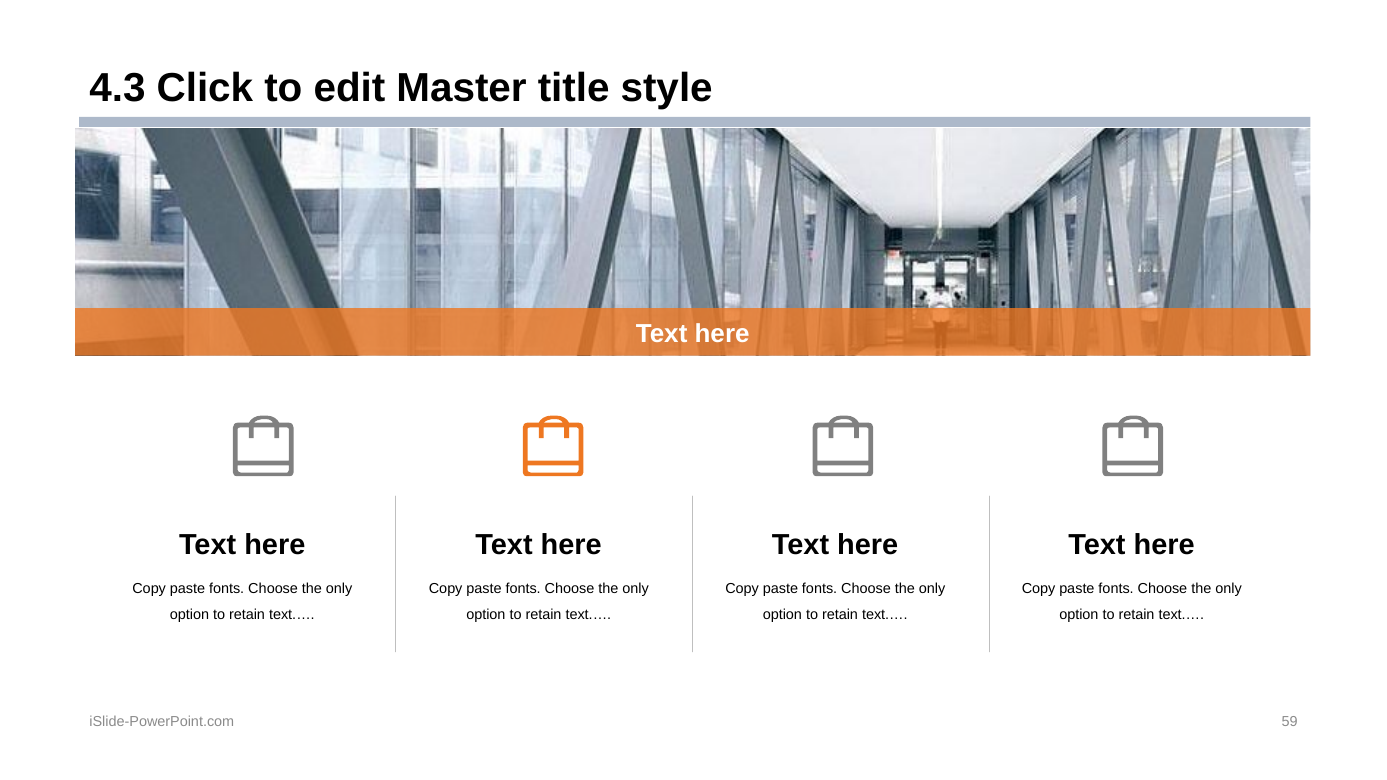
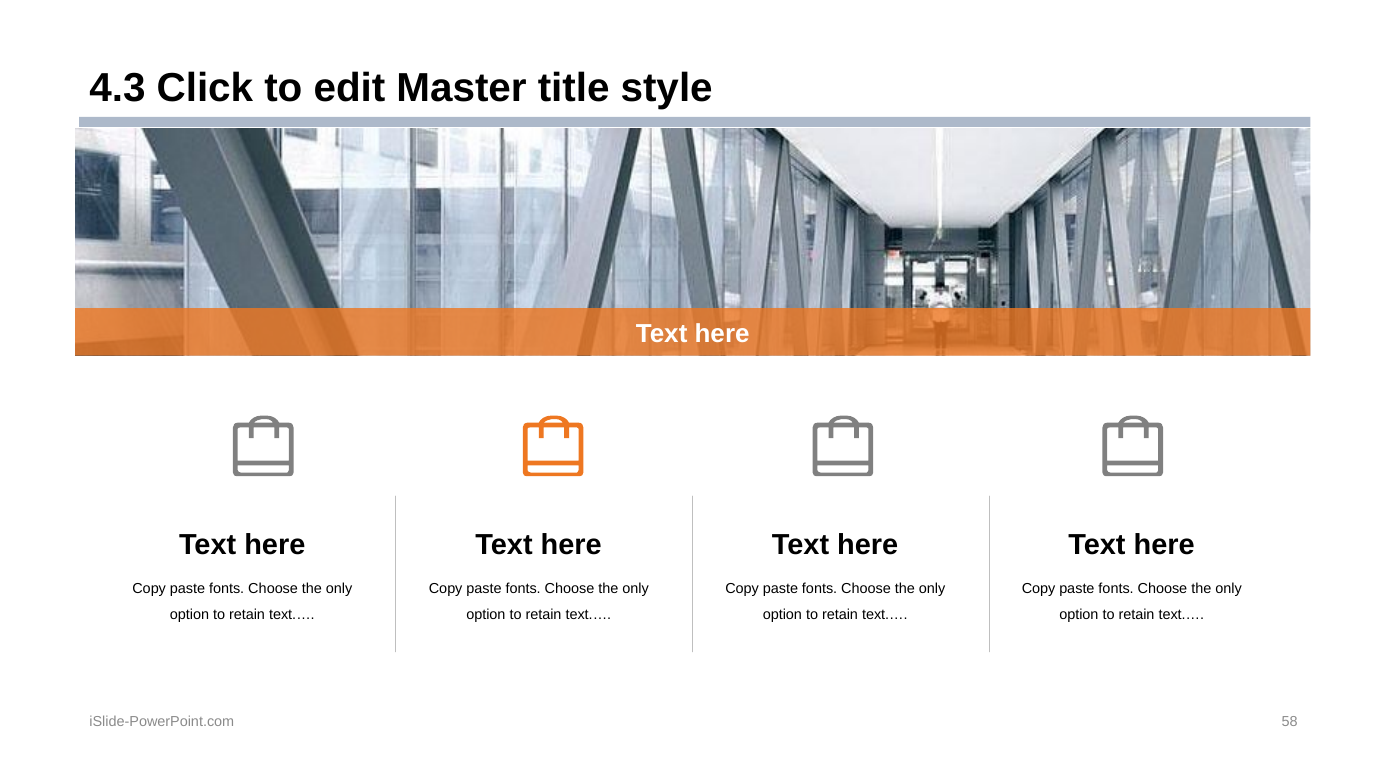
59: 59 -> 58
